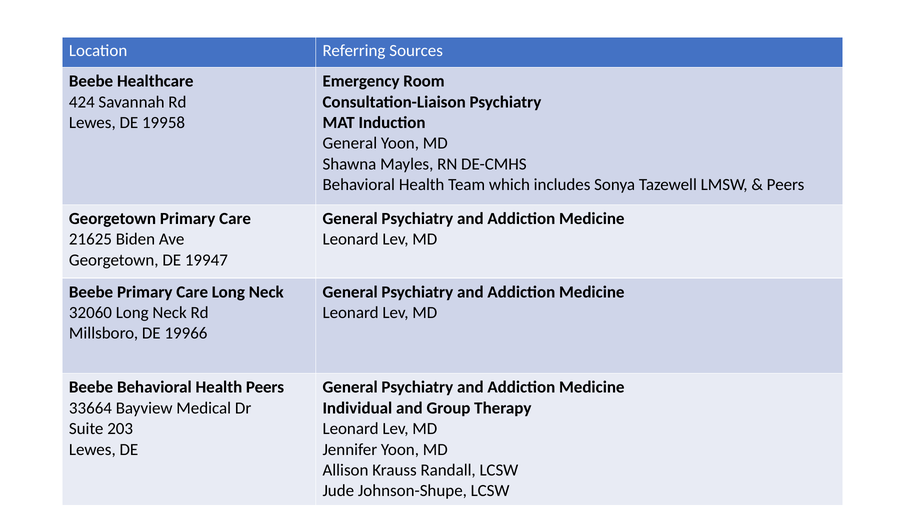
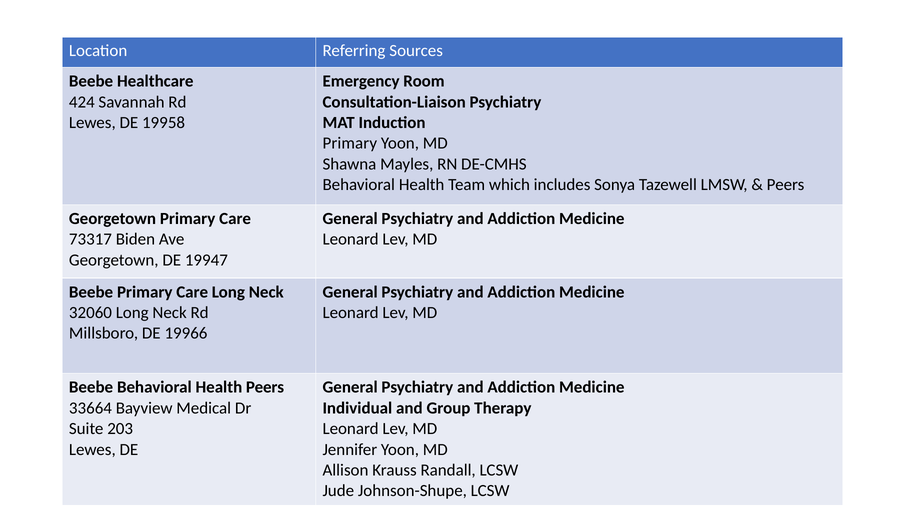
General at (350, 143): General -> Primary
21625: 21625 -> 73317
